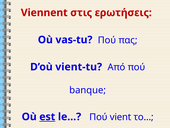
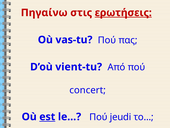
Viennent: Viennent -> Πηγαίνω
ερωτήσεις underline: none -> present
banque: banque -> concert
vient: vient -> jeudi
